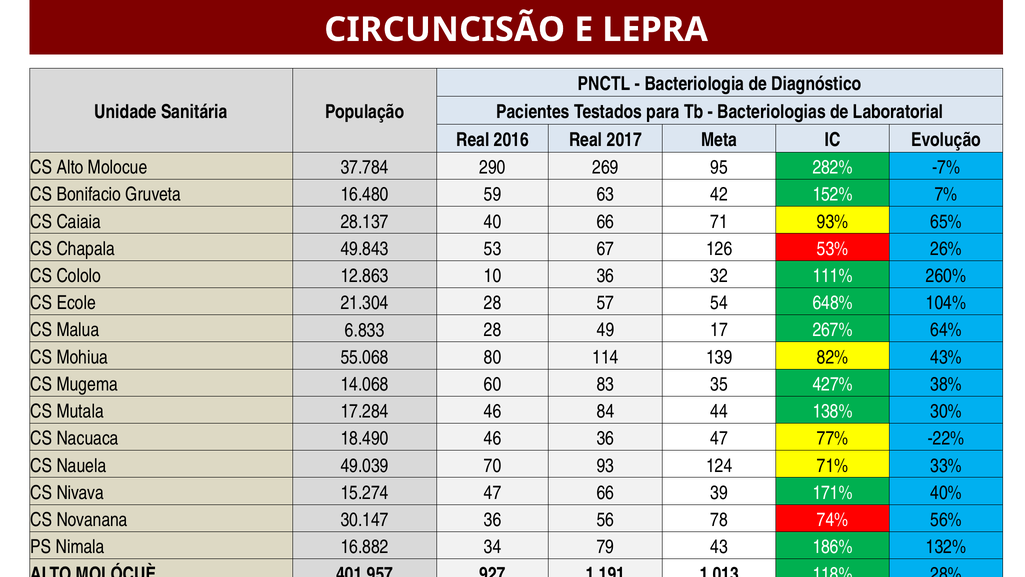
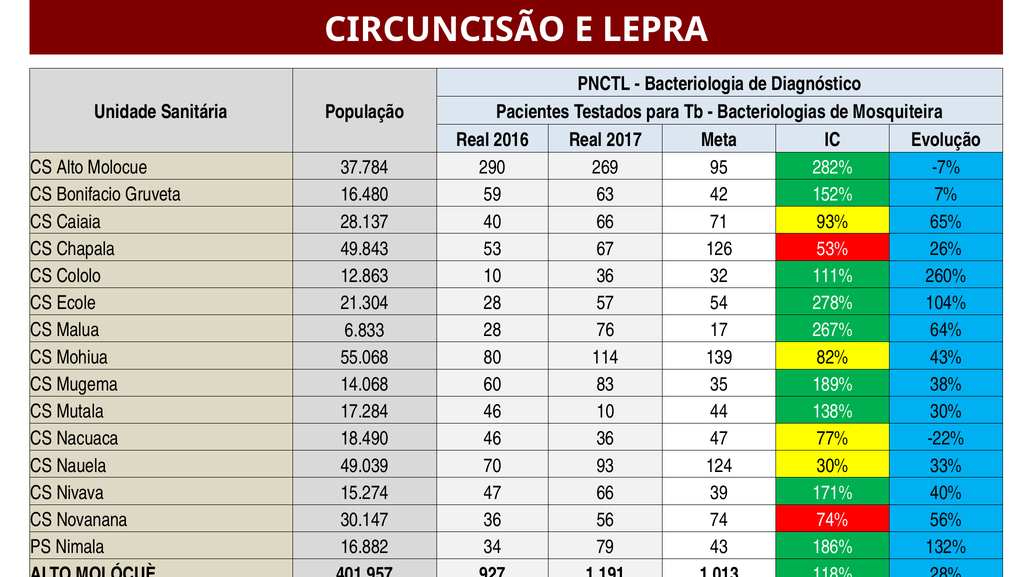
Laboratorial: Laboratorial -> Mosquiteira
648%: 648% -> 278%
49: 49 -> 76
427%: 427% -> 189%
46 84: 84 -> 10
124 71%: 71% -> 30%
78: 78 -> 74
